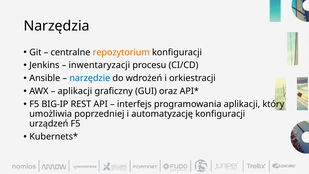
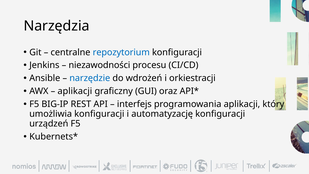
repozytorium colour: orange -> blue
inwentaryzacji: inwentaryzacji -> niezawodności
umożliwia poprzedniej: poprzedniej -> konfiguracji
